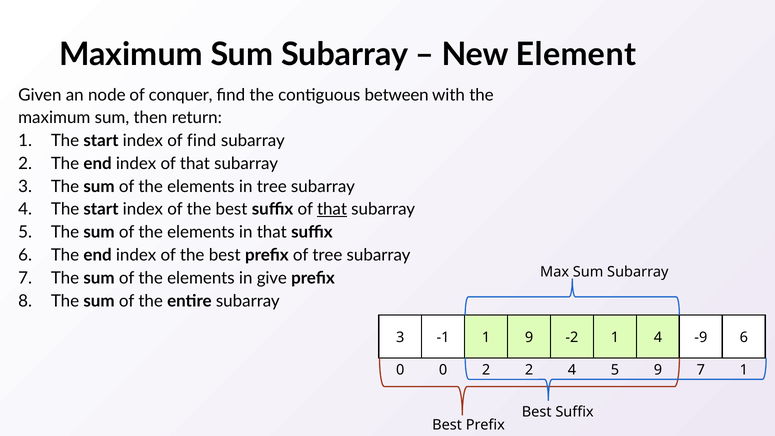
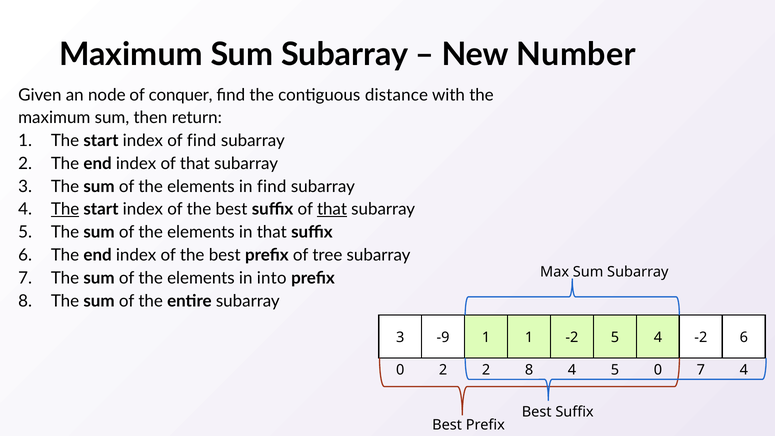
Element: Element -> Number
between: between -> distance
in tree: tree -> find
The at (65, 209) underline: none -> present
give: give -> into
-1: -1 -> -9
1 9: 9 -> 1
-2 1: 1 -> 5
4 -9: -9 -> -2
0 0: 0 -> 2
2 2: 2 -> 8
5 9: 9 -> 0
7 1: 1 -> 4
